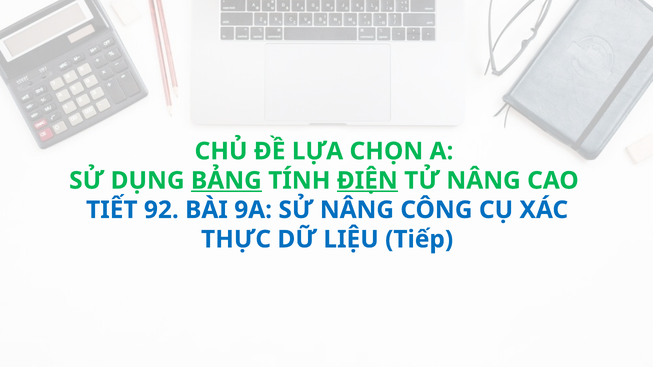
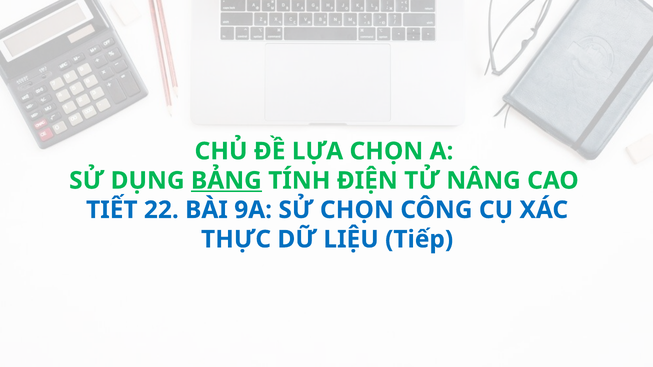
ĐIỆN underline: present -> none
92: 92 -> 22
SỬ NÂNG: NÂNG -> CHỌN
